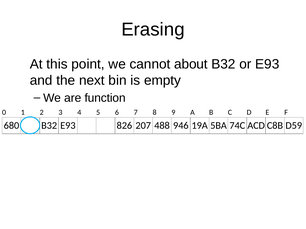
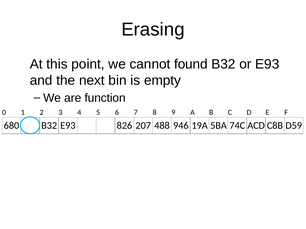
about: about -> found
